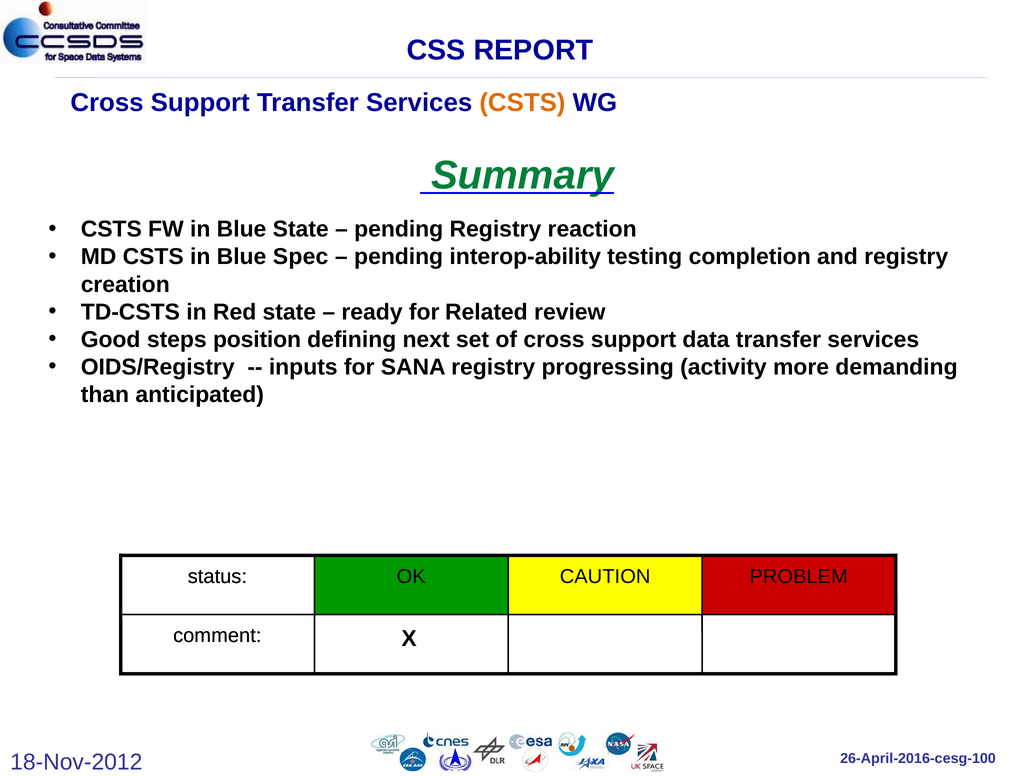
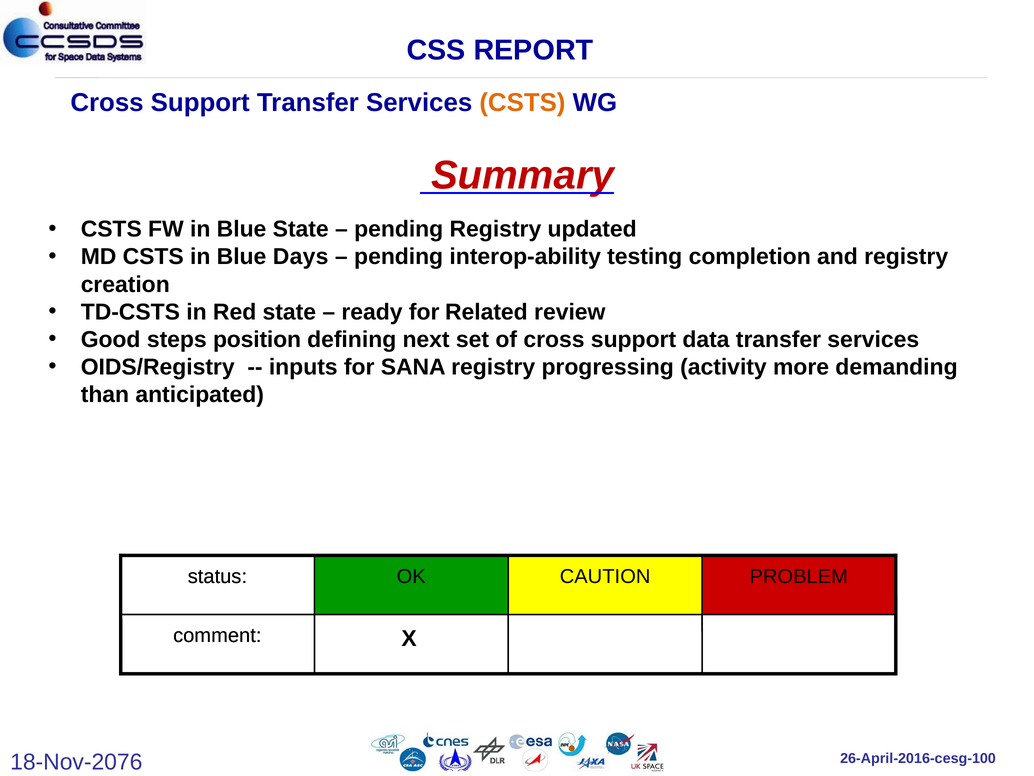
Summary colour: green -> red
reaction: reaction -> updated
Spec: Spec -> Days
18-Nov-2012: 18-Nov-2012 -> 18-Nov-2076
